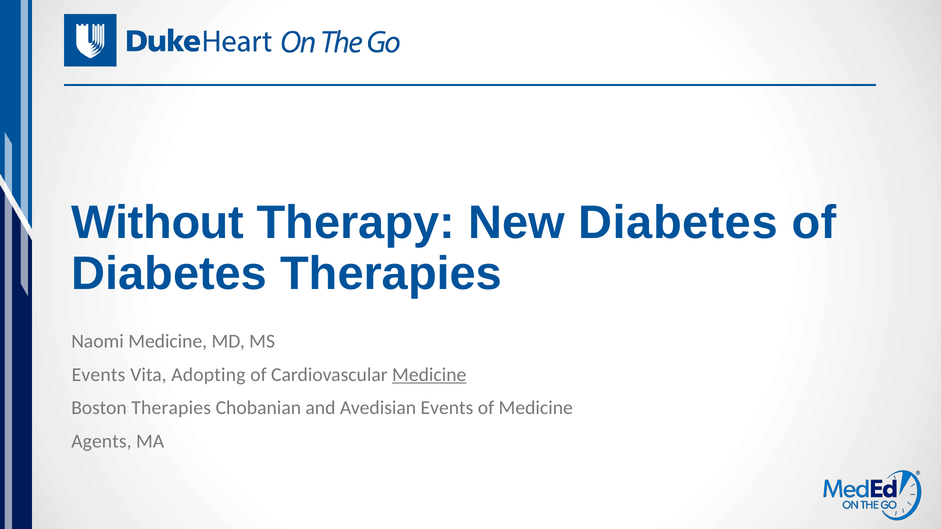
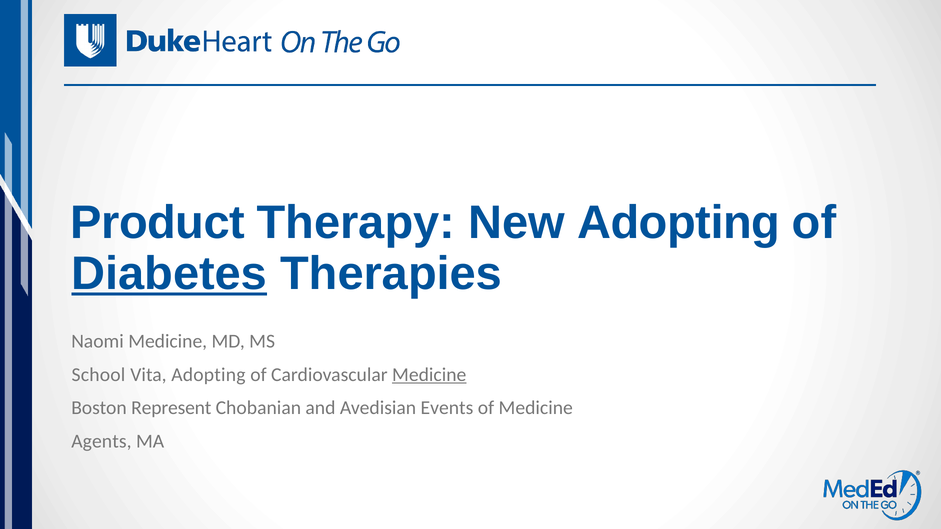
Without: Without -> Product
New Diabetes: Diabetes -> Adopting
Diabetes at (169, 274) underline: none -> present
Events at (98, 375): Events -> School
Boston Therapies: Therapies -> Represent
